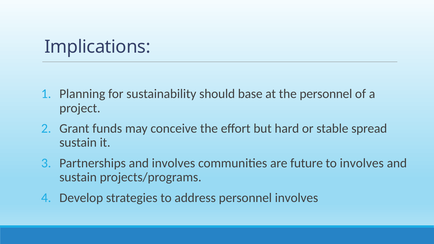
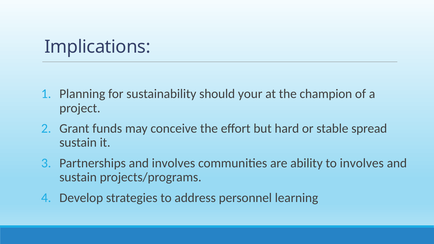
base: base -> your
the personnel: personnel -> champion
future: future -> ability
personnel involves: involves -> learning
